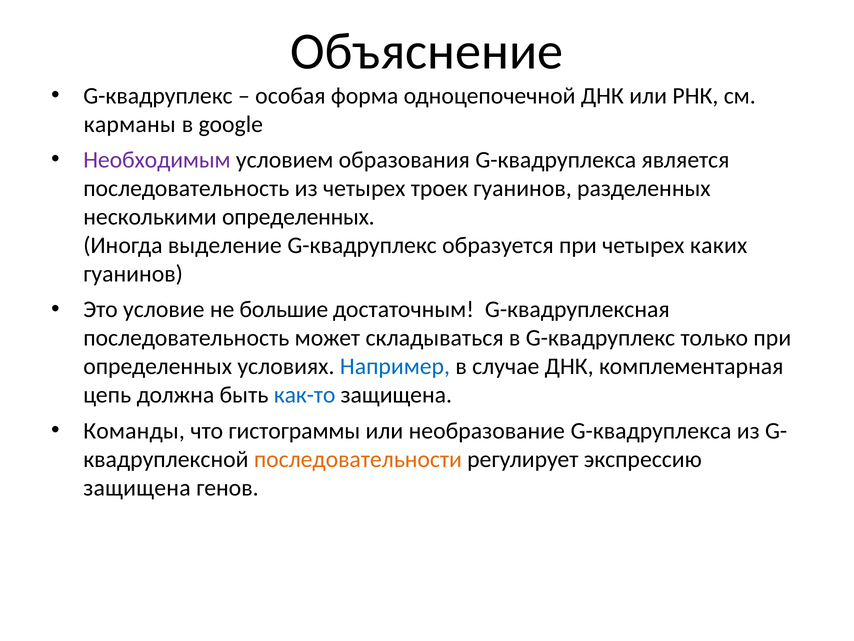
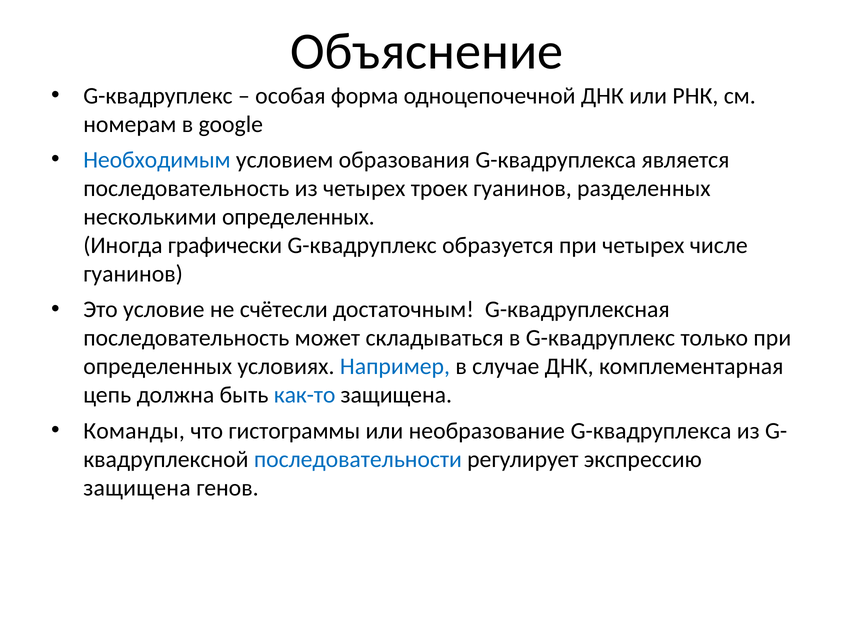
карманы: карманы -> номерам
Необходимым colour: purple -> blue
выделение: выделение -> графически
каких: каких -> числе
большие: большие -> счётесли
последовательности colour: orange -> blue
